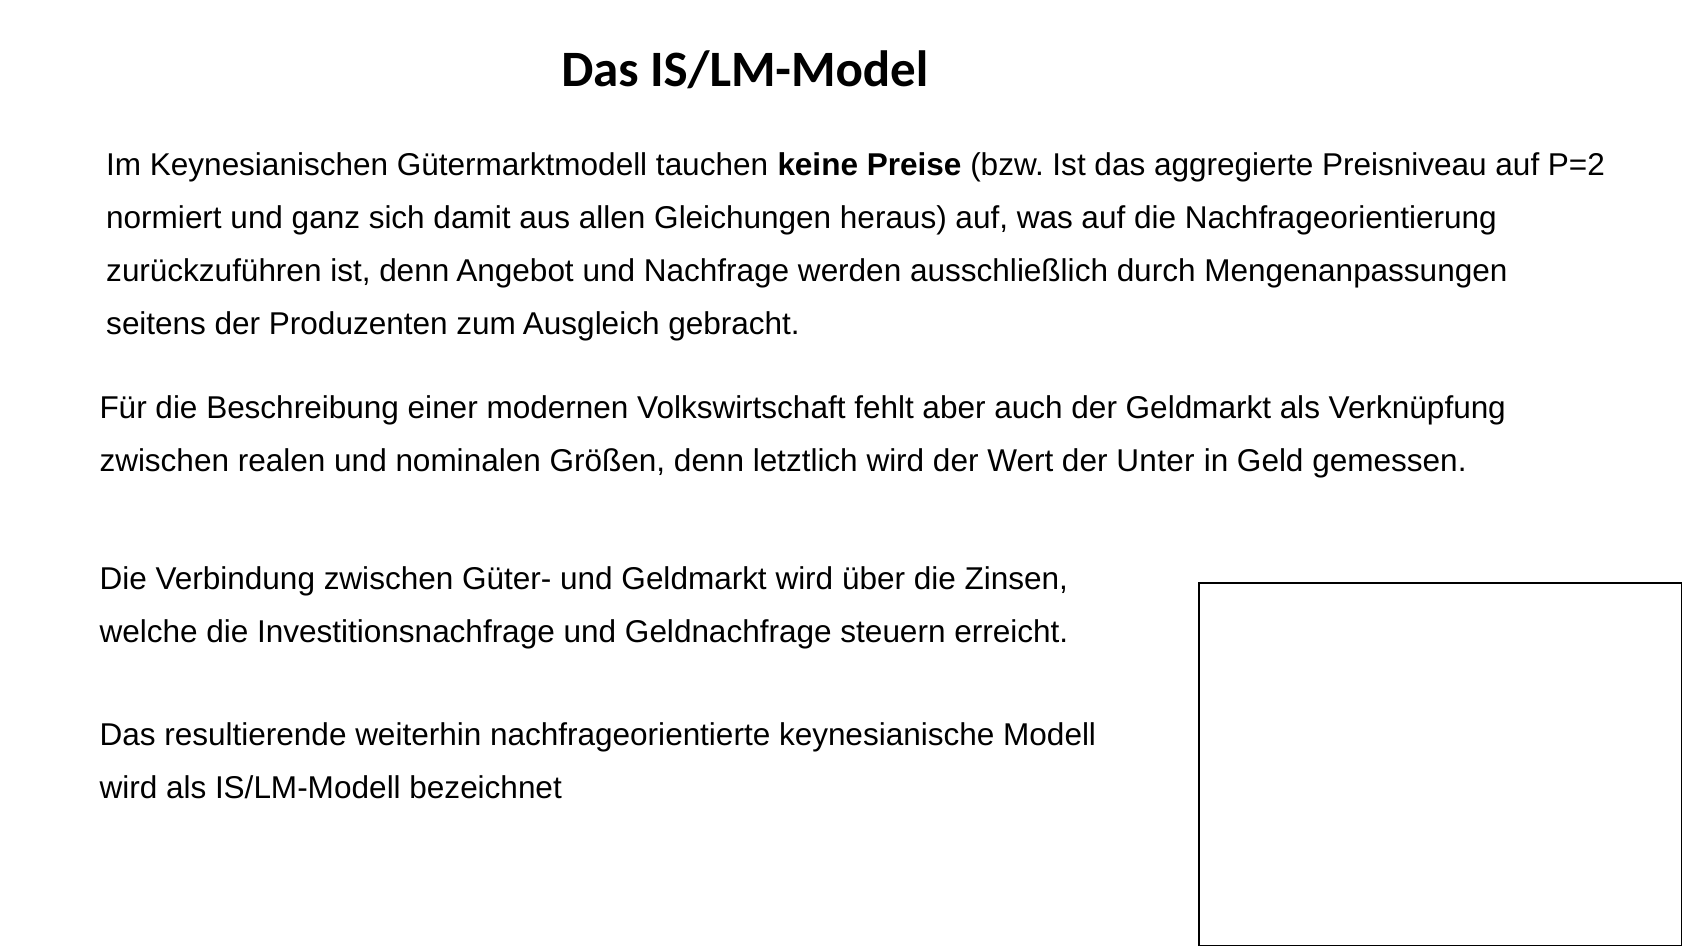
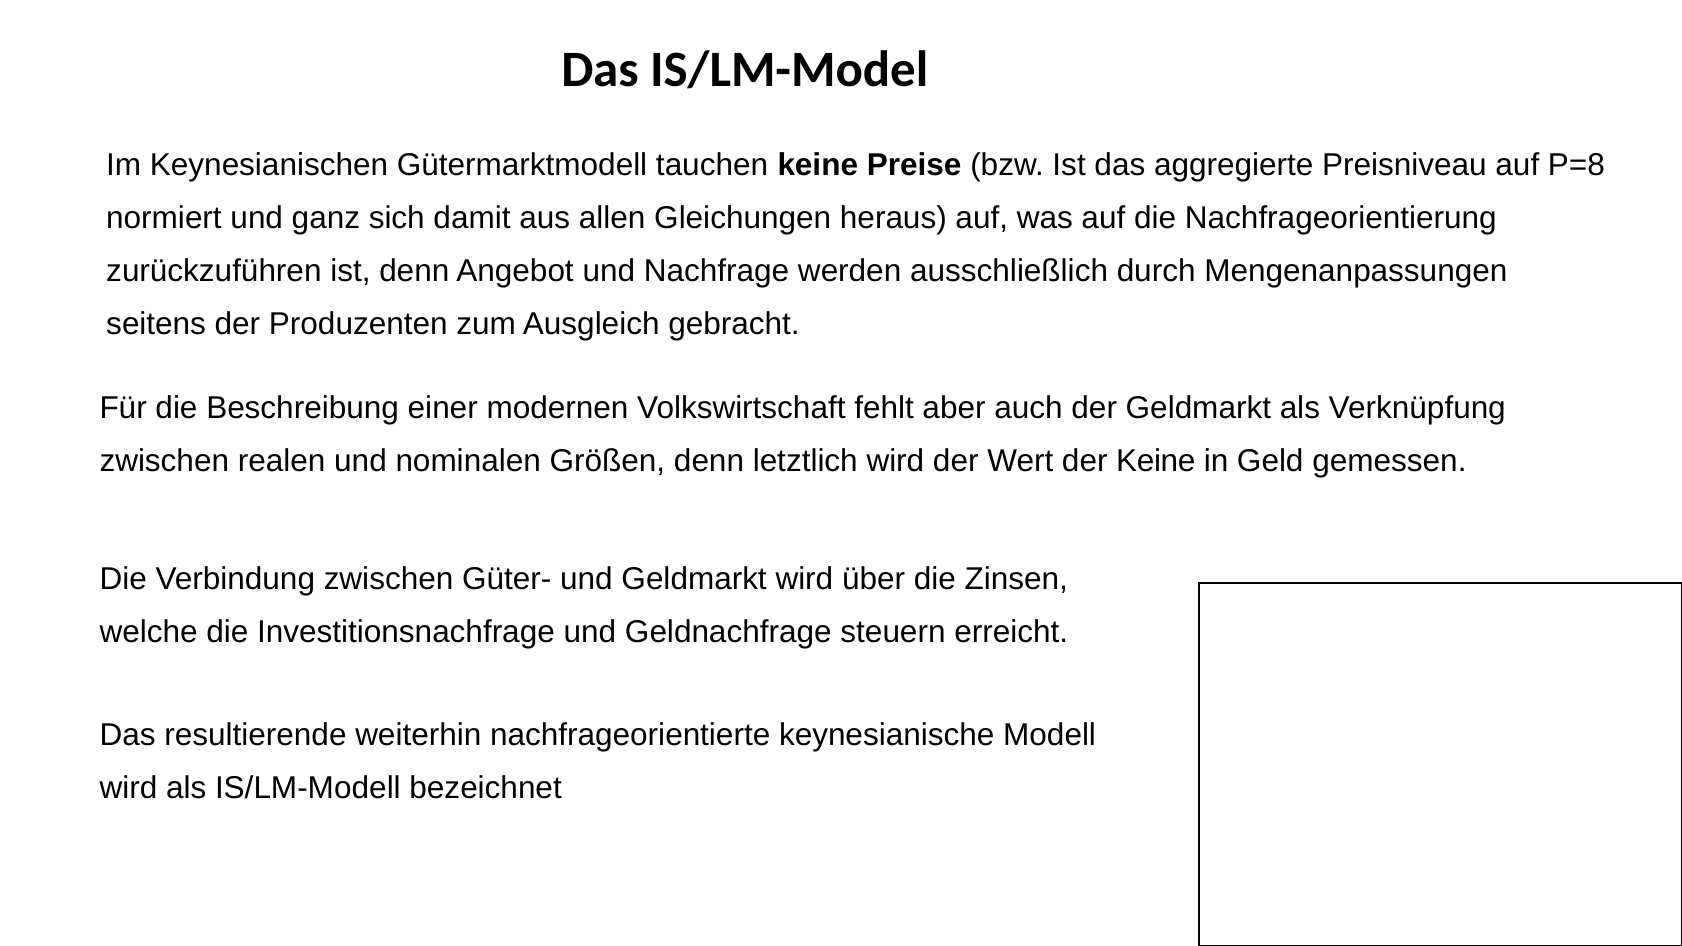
P=2: P=2 -> P=8
der Unter: Unter -> Keine
